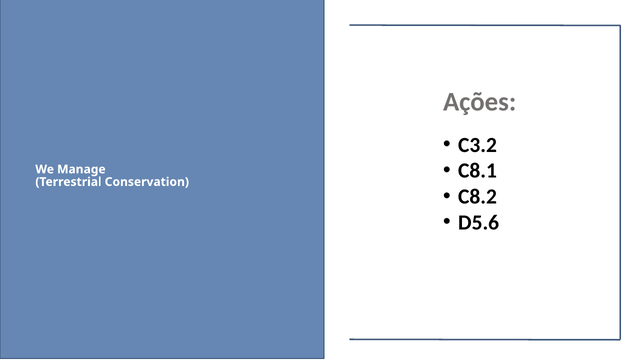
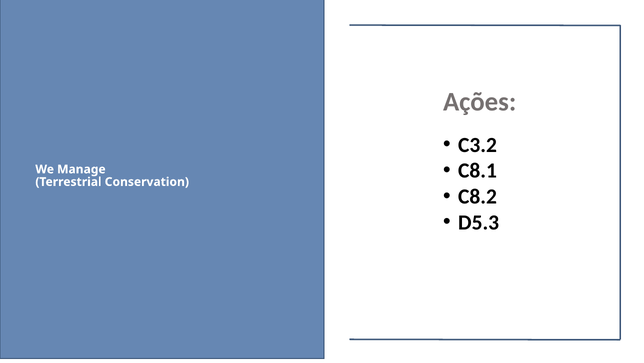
D5.6: D5.6 -> D5.3
